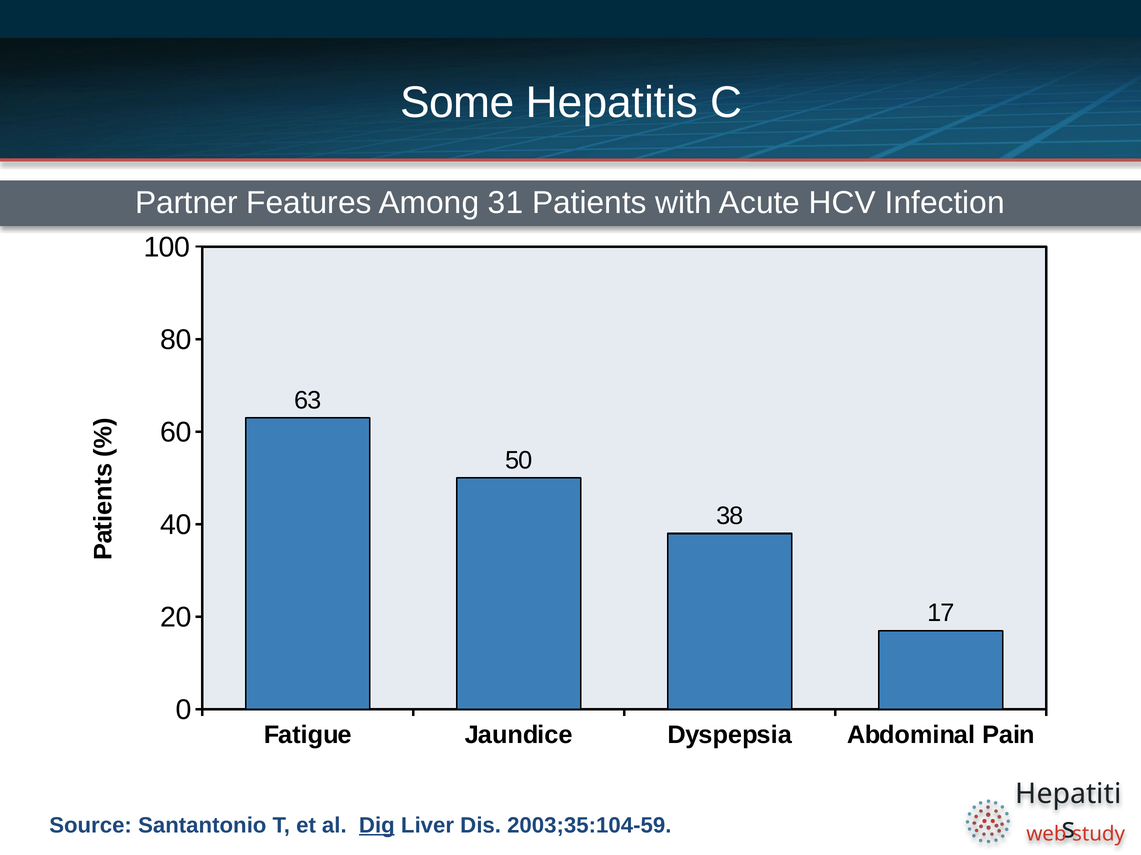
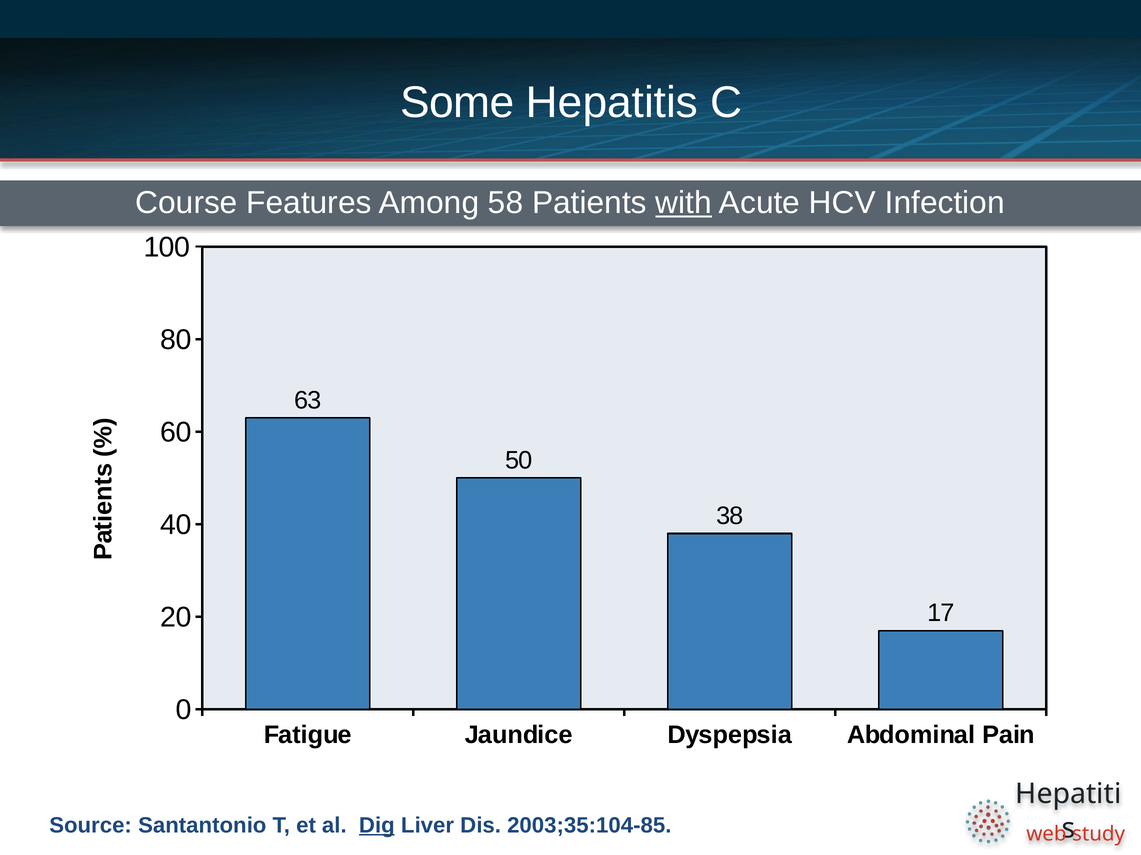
Partner: Partner -> Course
31: 31 -> 58
with underline: none -> present
2003;35:104-59: 2003;35:104-59 -> 2003;35:104-85
